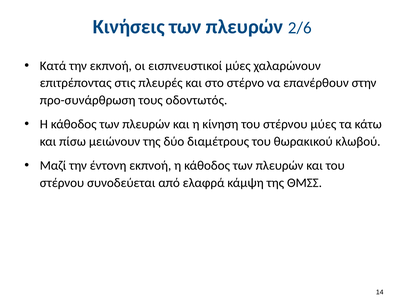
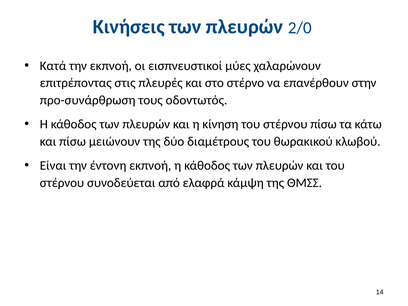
2/6: 2/6 -> 2/0
στέρνου μύες: μύες -> πίσω
Μαζί: Μαζί -> Είναι
